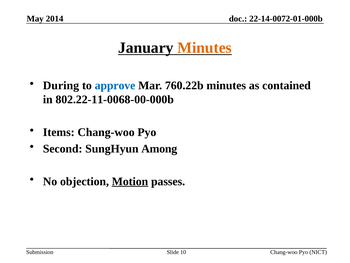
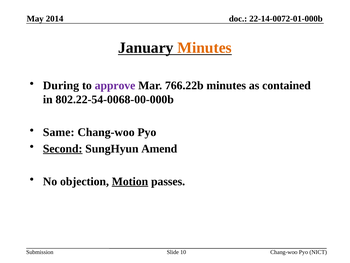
approve colour: blue -> purple
760.22b: 760.22b -> 766.22b
802.22-11-0068-00-000b: 802.22-11-0068-00-000b -> 802.22-54-0068-00-000b
Items: Items -> Same
Second underline: none -> present
Among: Among -> Amend
